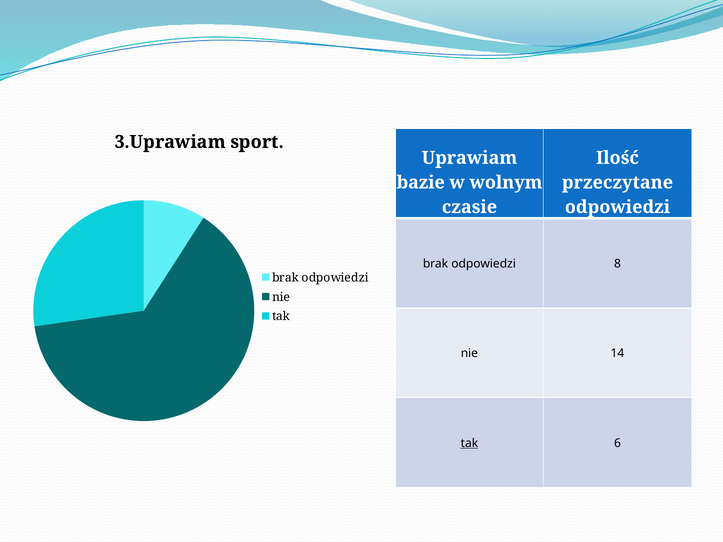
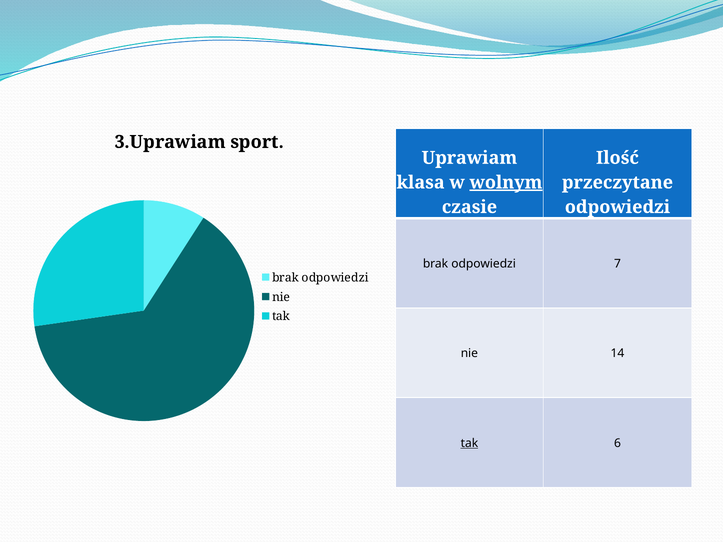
bazie: bazie -> klasa
wolnym underline: none -> present
8: 8 -> 7
